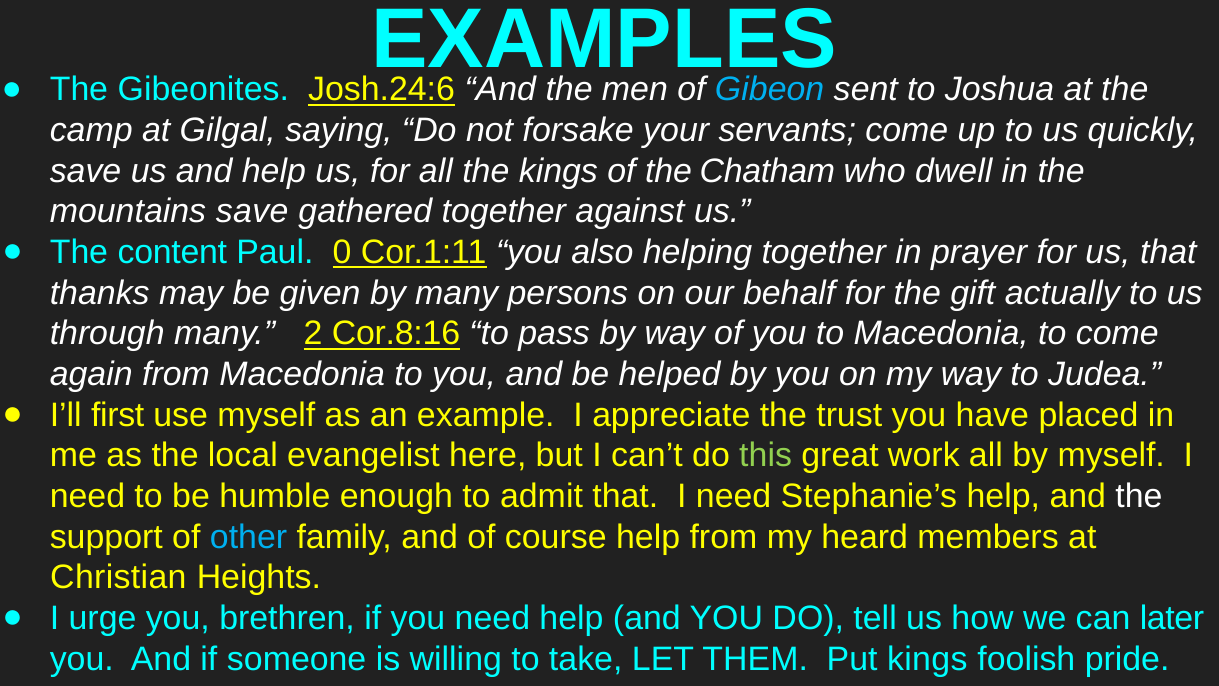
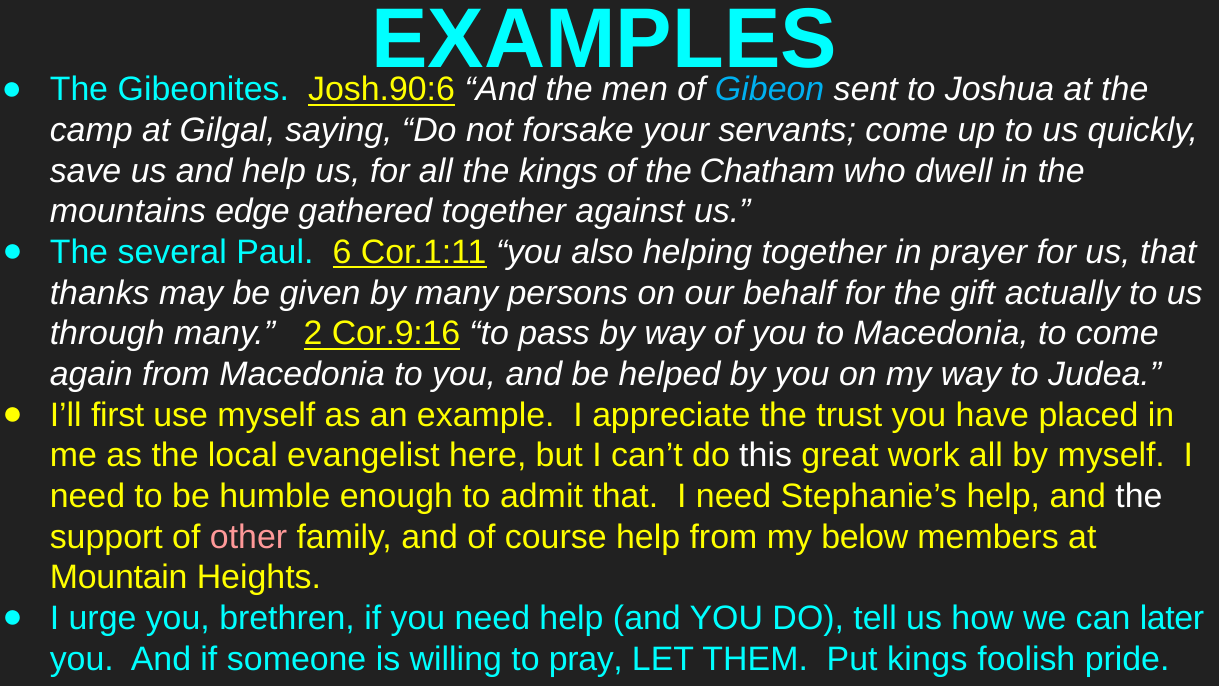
Josh.24:6: Josh.24:6 -> Josh.90:6
mountains save: save -> edge
content: content -> several
0: 0 -> 6
Cor.8:16: Cor.8:16 -> Cor.9:16
this colour: light green -> white
other colour: light blue -> pink
heard: heard -> below
Christian: Christian -> Mountain
take: take -> pray
